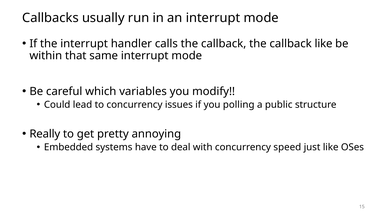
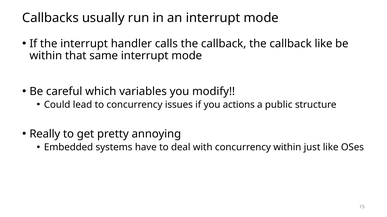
polling: polling -> actions
concurrency speed: speed -> within
